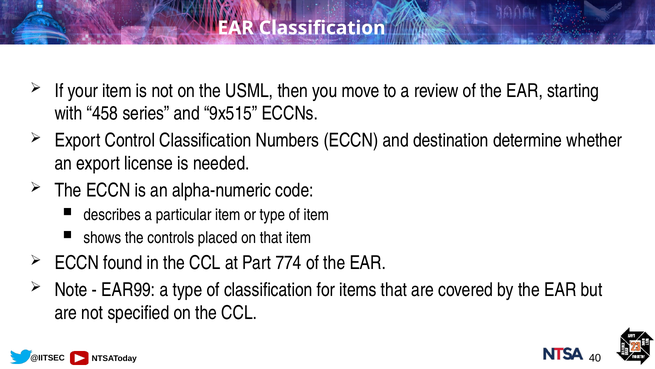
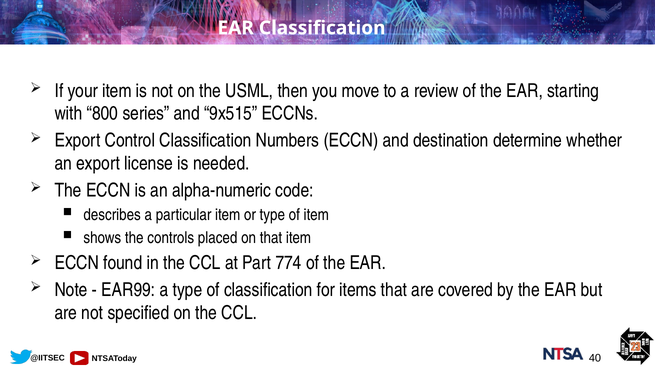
458: 458 -> 800
